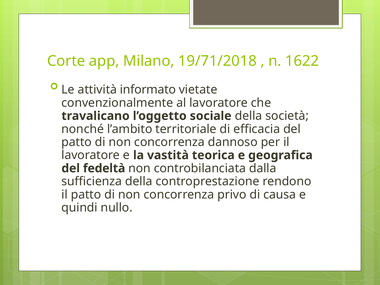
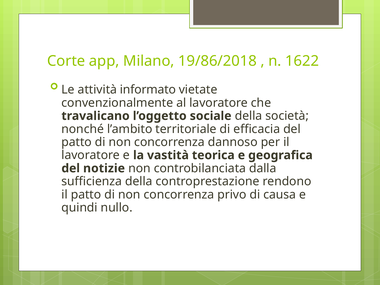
19/71/2018: 19/71/2018 -> 19/86/2018
fedeltà: fedeltà -> notizie
